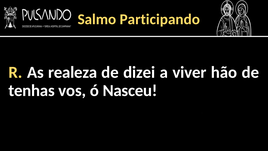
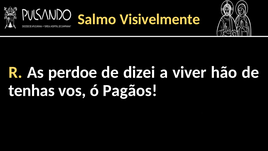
Participando: Participando -> Visivelmente
realeza: realeza -> perdoe
Nasceu: Nasceu -> Pagãos
